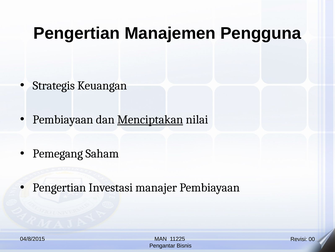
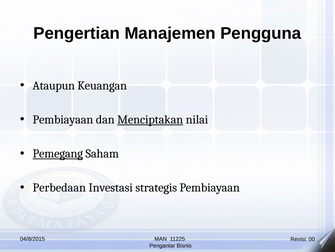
Strategis: Strategis -> Ataupun
Pemegang underline: none -> present
Pengertian at (59, 187): Pengertian -> Perbedaan
manajer: manajer -> strategis
